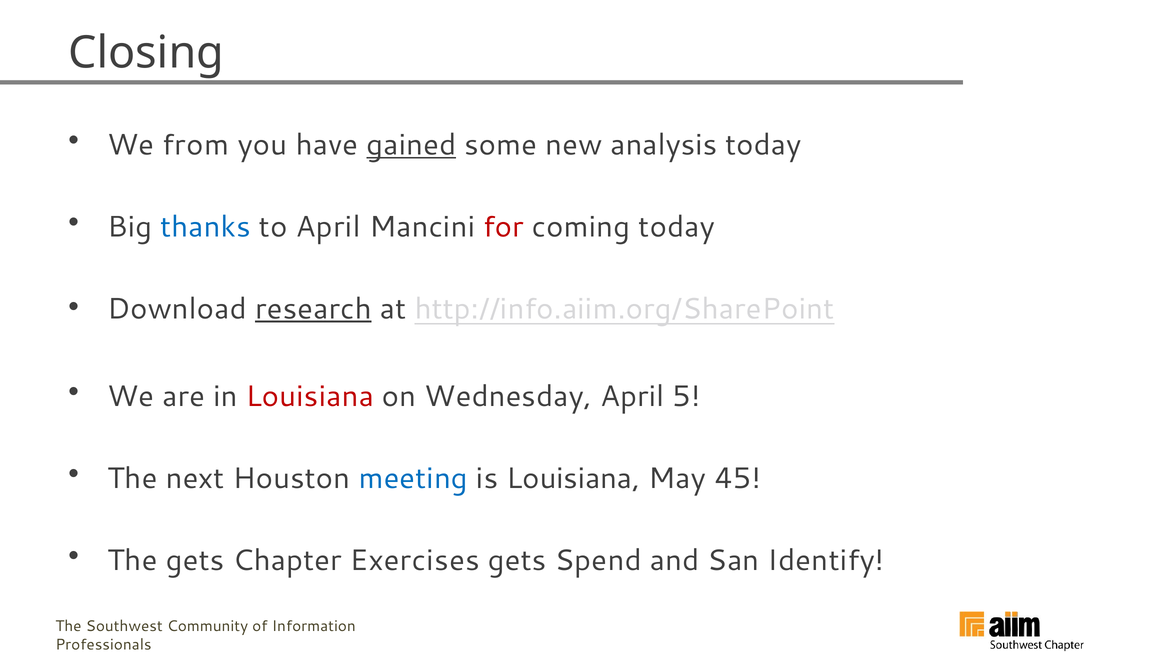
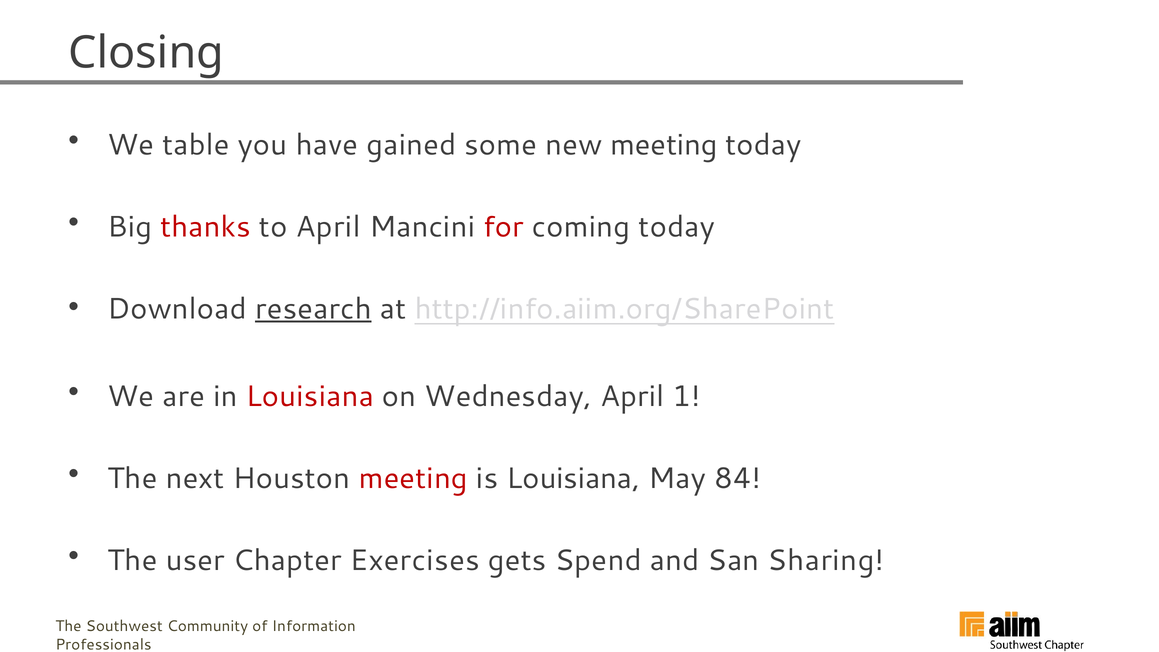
from: from -> table
gained underline: present -> none
new analysis: analysis -> meeting
thanks colour: blue -> red
5: 5 -> 1
meeting at (413, 478) colour: blue -> red
45: 45 -> 84
The gets: gets -> user
Identify: Identify -> Sharing
